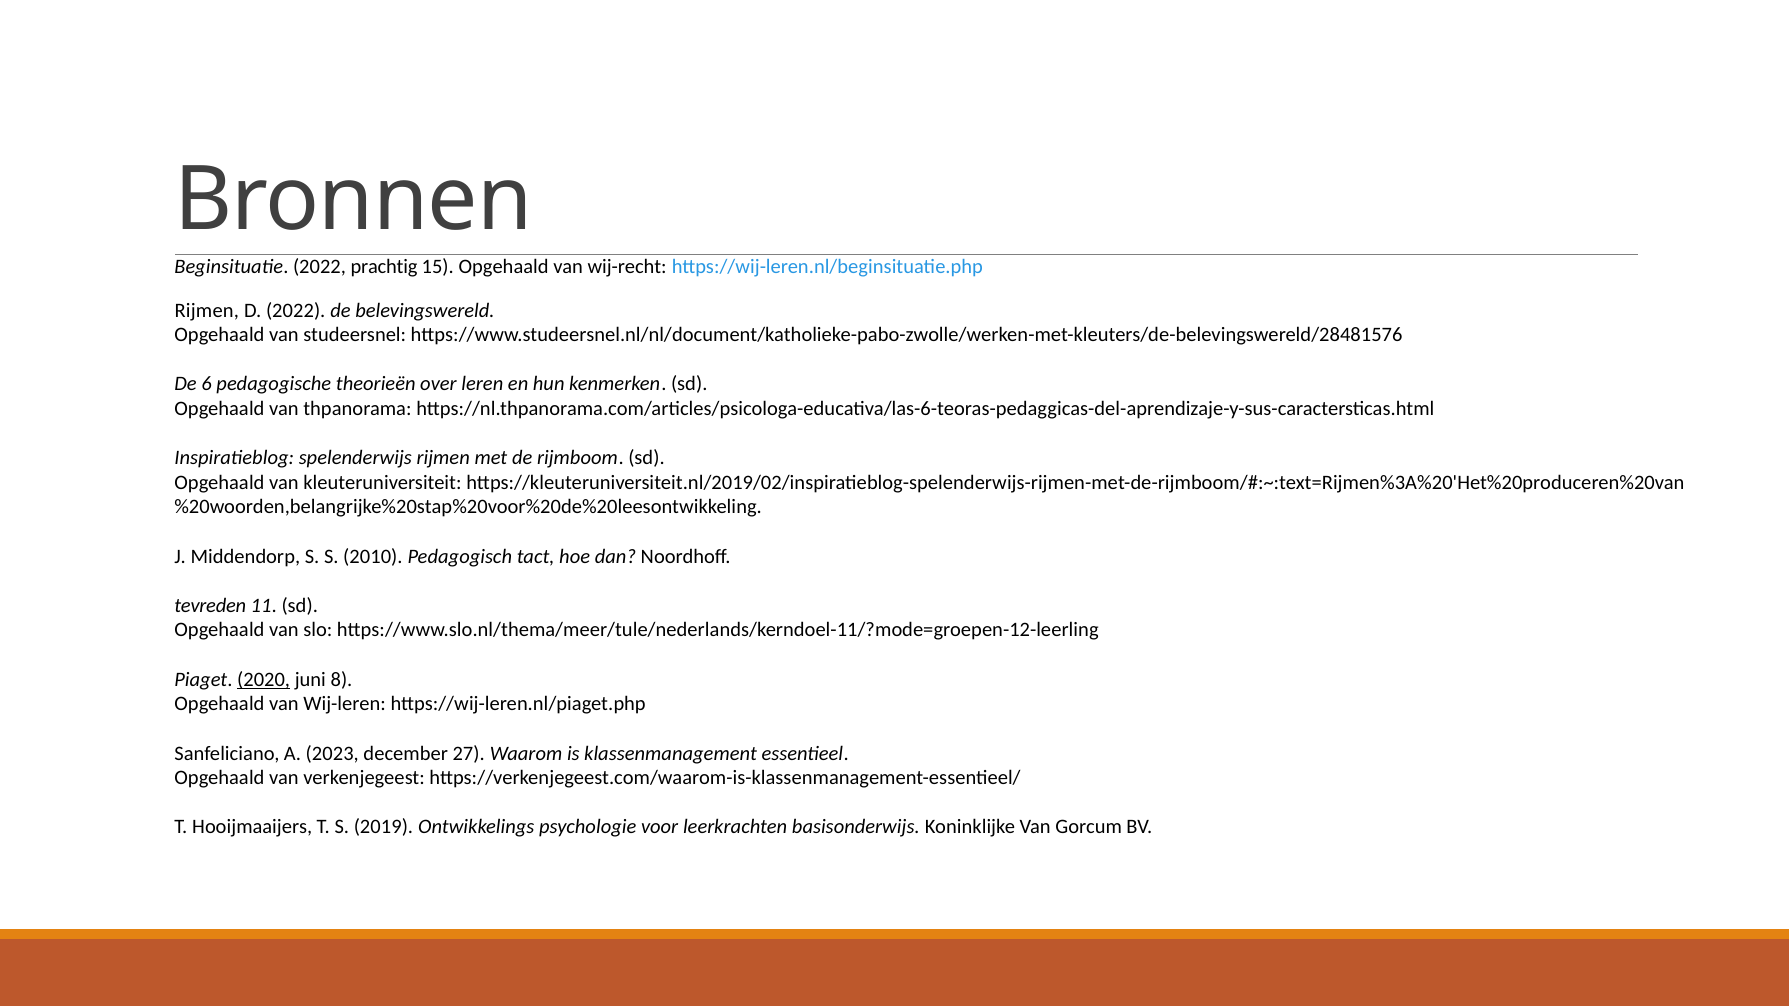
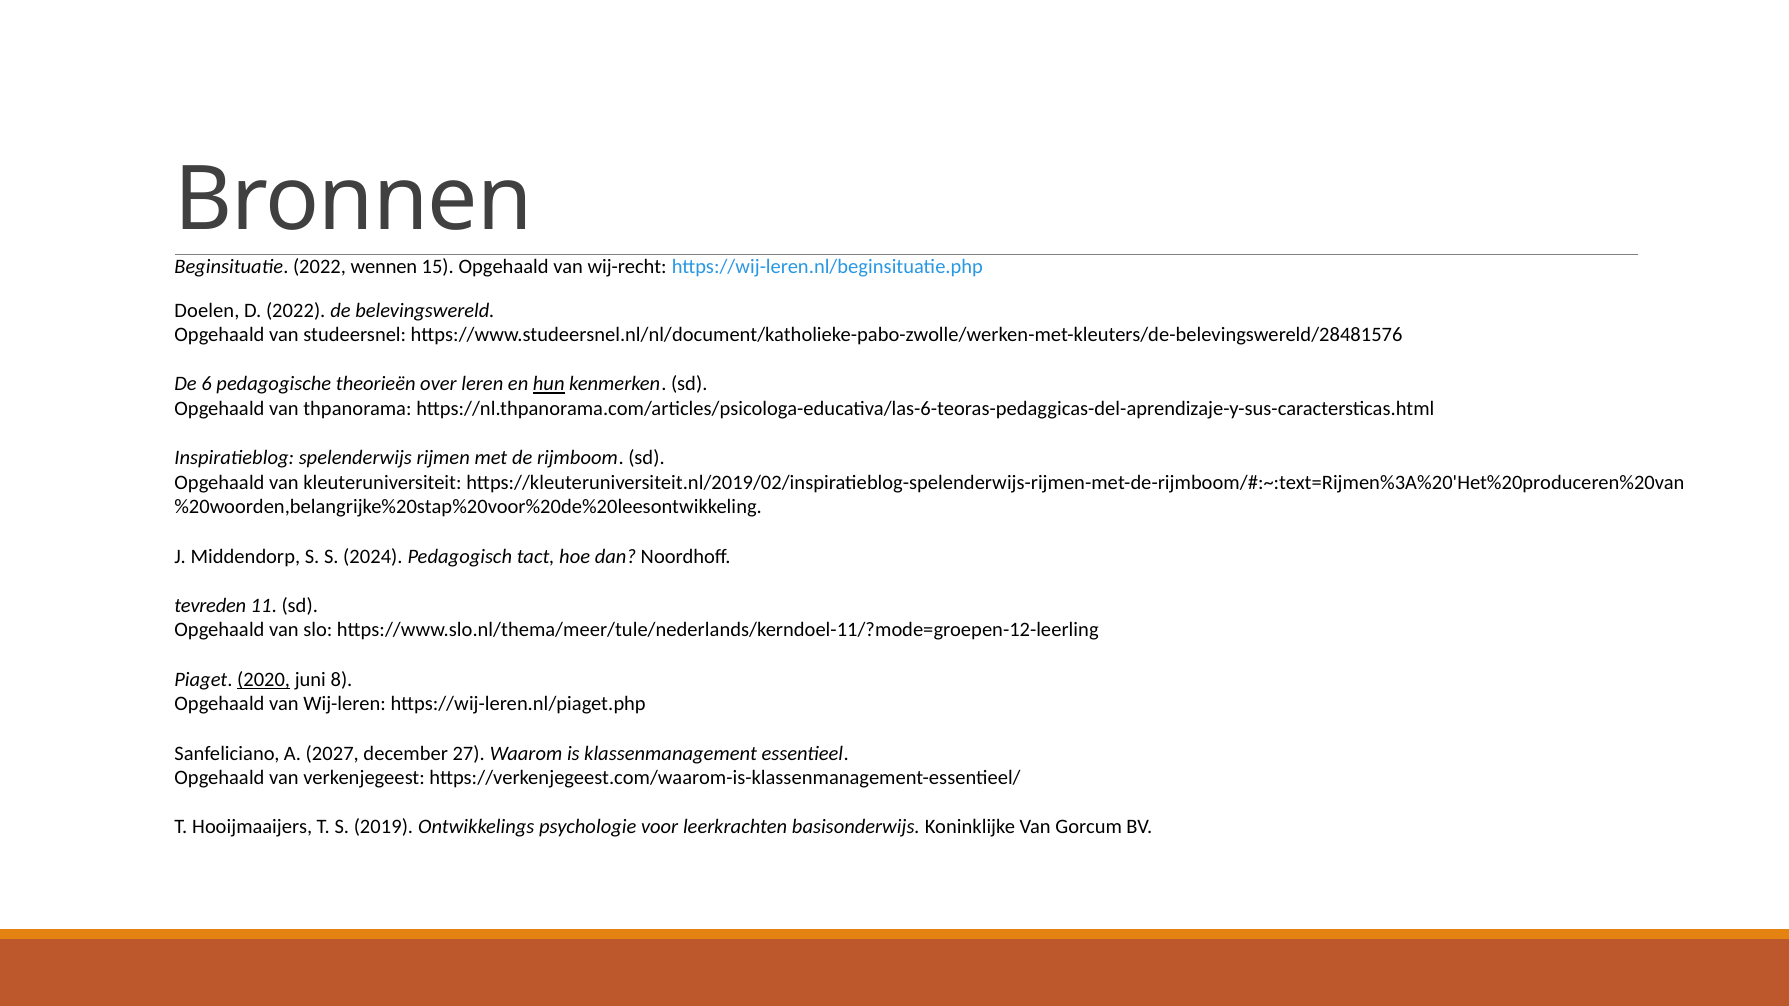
prachtig: prachtig -> wennen
Rijmen at (207, 310): Rijmen -> Doelen
hun underline: none -> present
2010: 2010 -> 2024
2023: 2023 -> 2027
